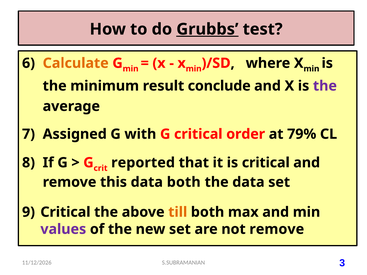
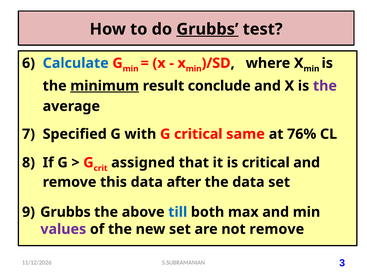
Calculate colour: orange -> blue
minimum underline: none -> present
Assigned: Assigned -> Specified
order: order -> same
79%: 79% -> 76%
reported: reported -> assigned
data both: both -> after
9 Critical: Critical -> Grubbs
till colour: orange -> blue
